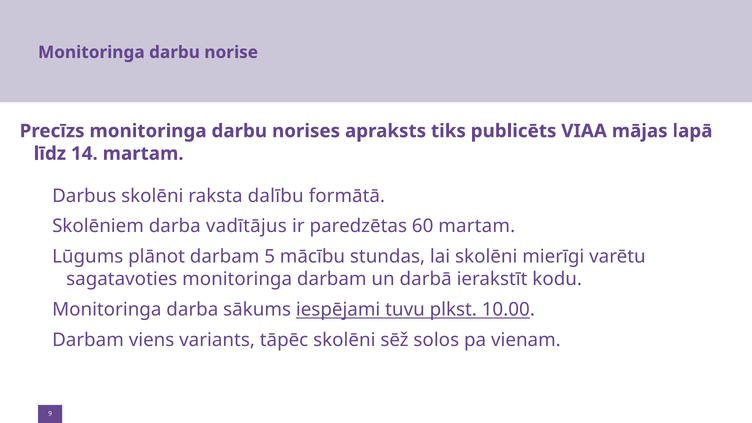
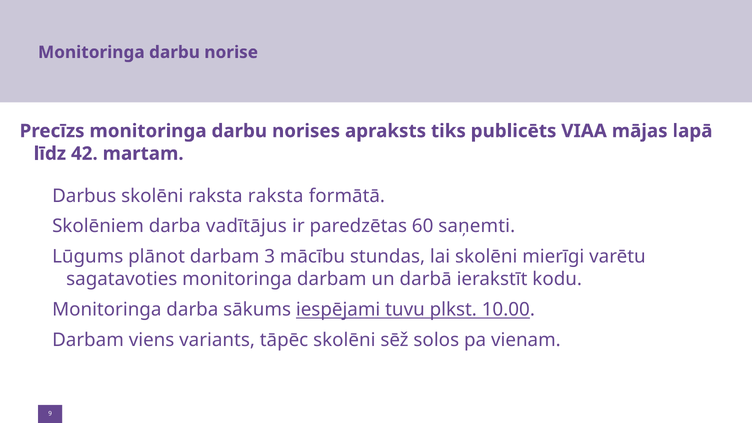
14: 14 -> 42
raksta dalību: dalību -> raksta
60 martam: martam -> saņemti
5: 5 -> 3
